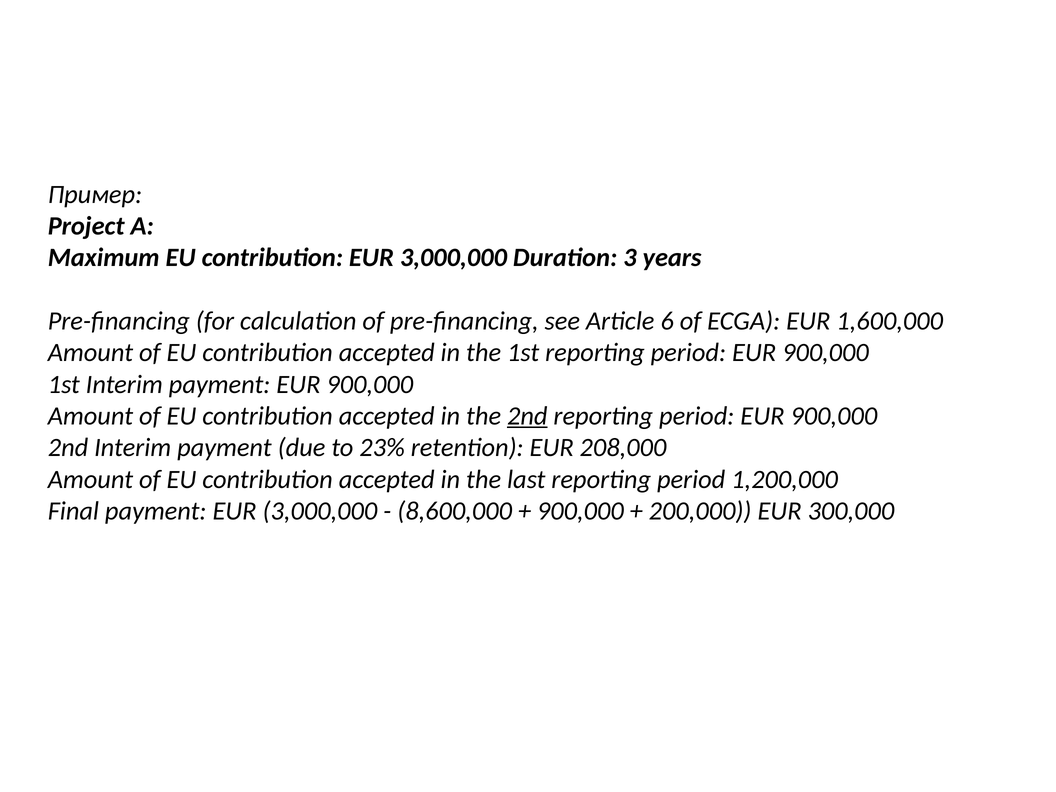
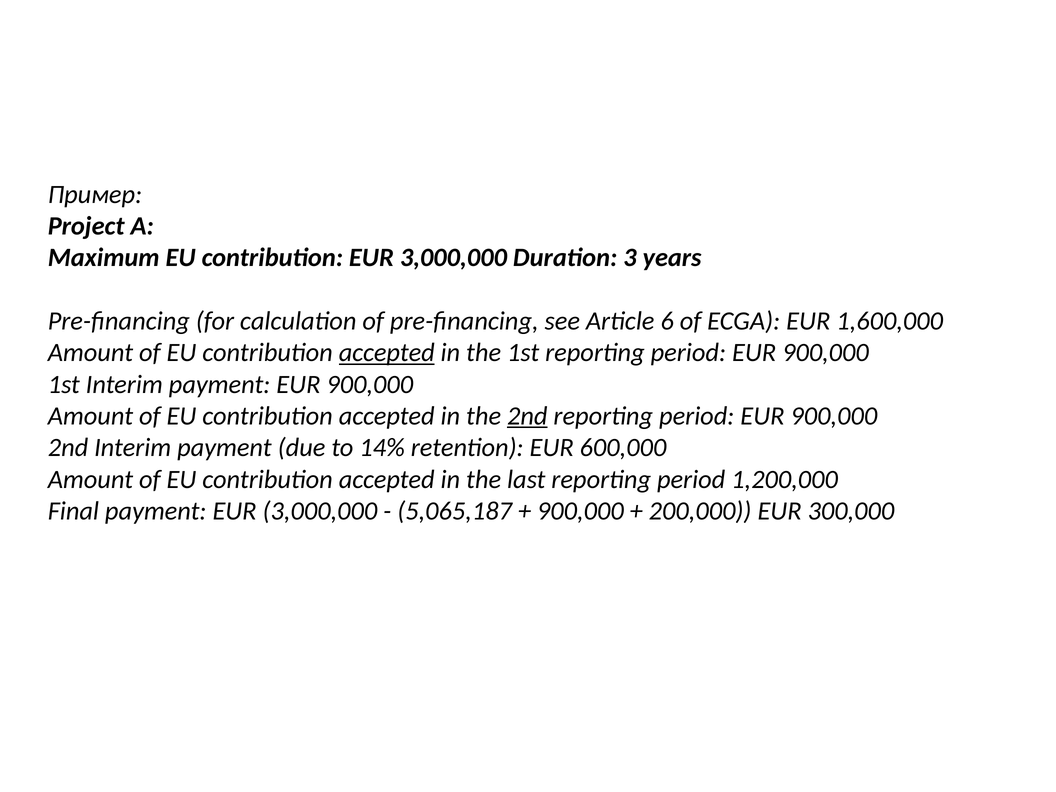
accepted at (387, 353) underline: none -> present
23%: 23% -> 14%
208,000: 208,000 -> 600,000
8,600,000: 8,600,000 -> 5,065,187
